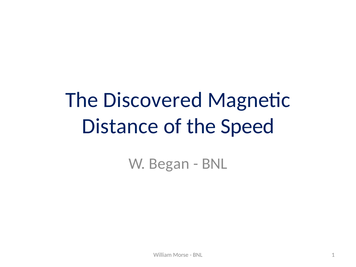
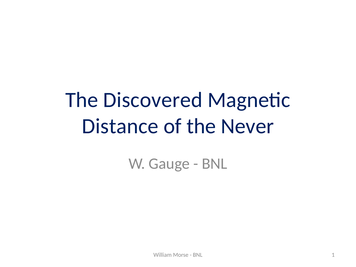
Speed: Speed -> Never
Began: Began -> Gauge
